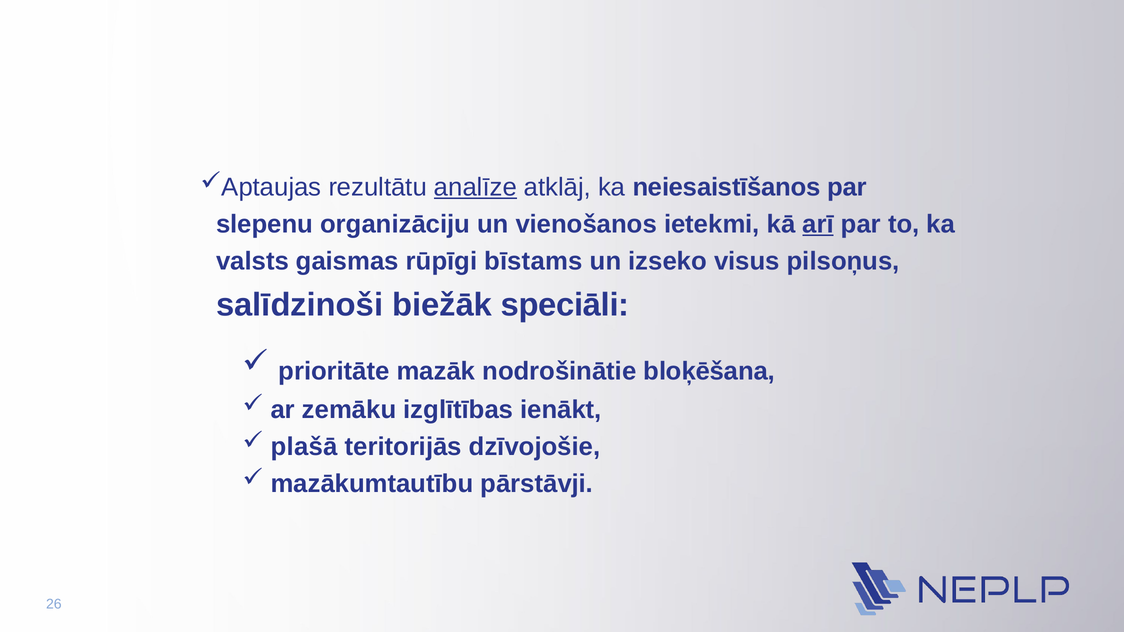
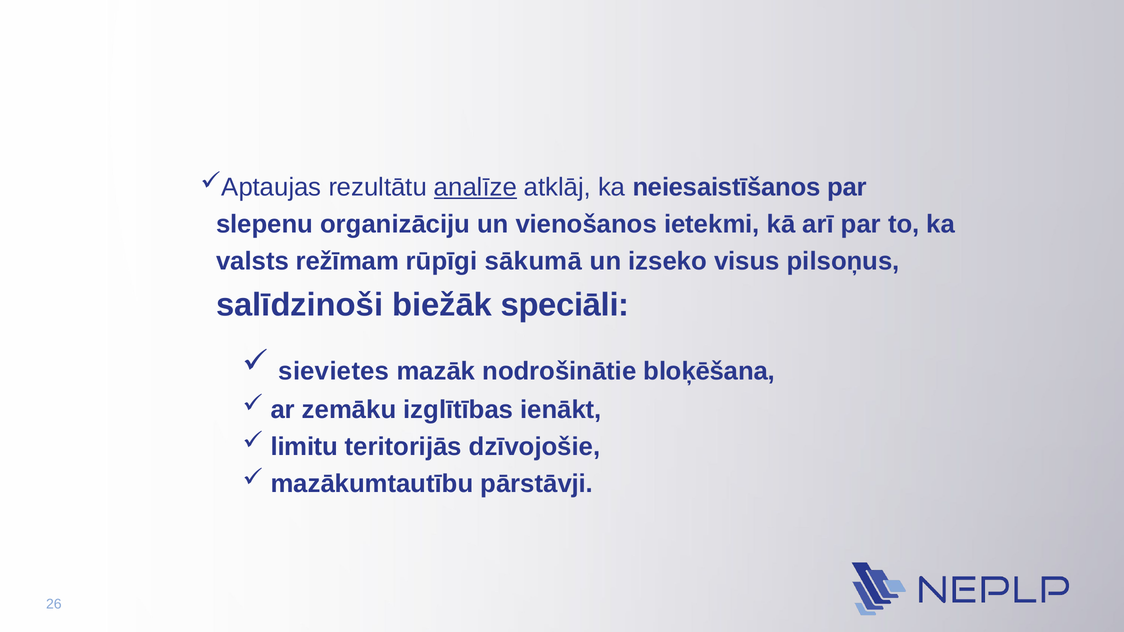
arī underline: present -> none
gaismas: gaismas -> režīmam
bīstams: bīstams -> sākumā
prioritāte: prioritāte -> sievietes
plašā: plašā -> limitu
